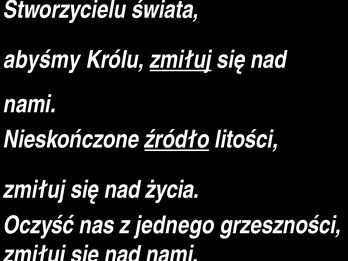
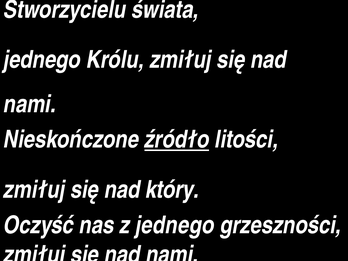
abyśmy at (42, 60): abyśmy -> jednego
zmiłuj at (181, 60) underline: present -> none
życia: życia -> który
